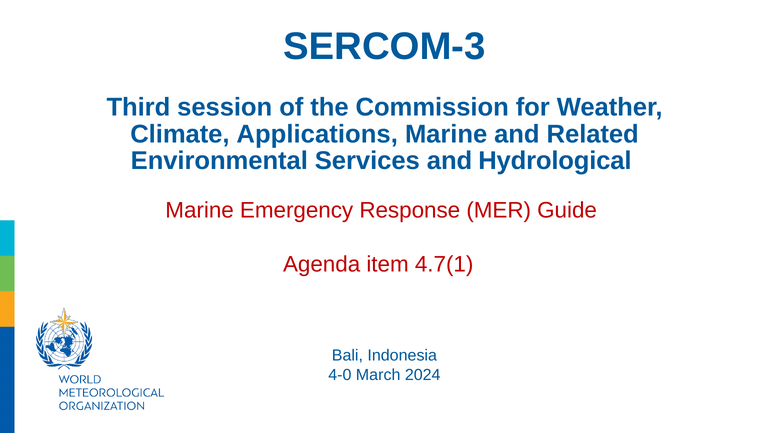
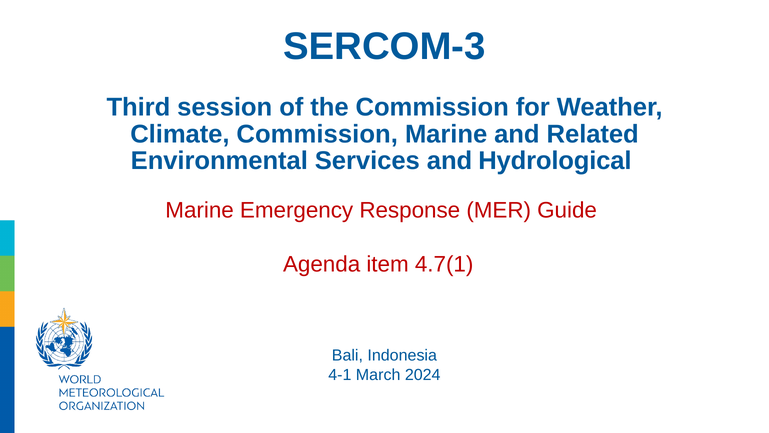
Climate Applications: Applications -> Commission
4-0: 4-0 -> 4-1
